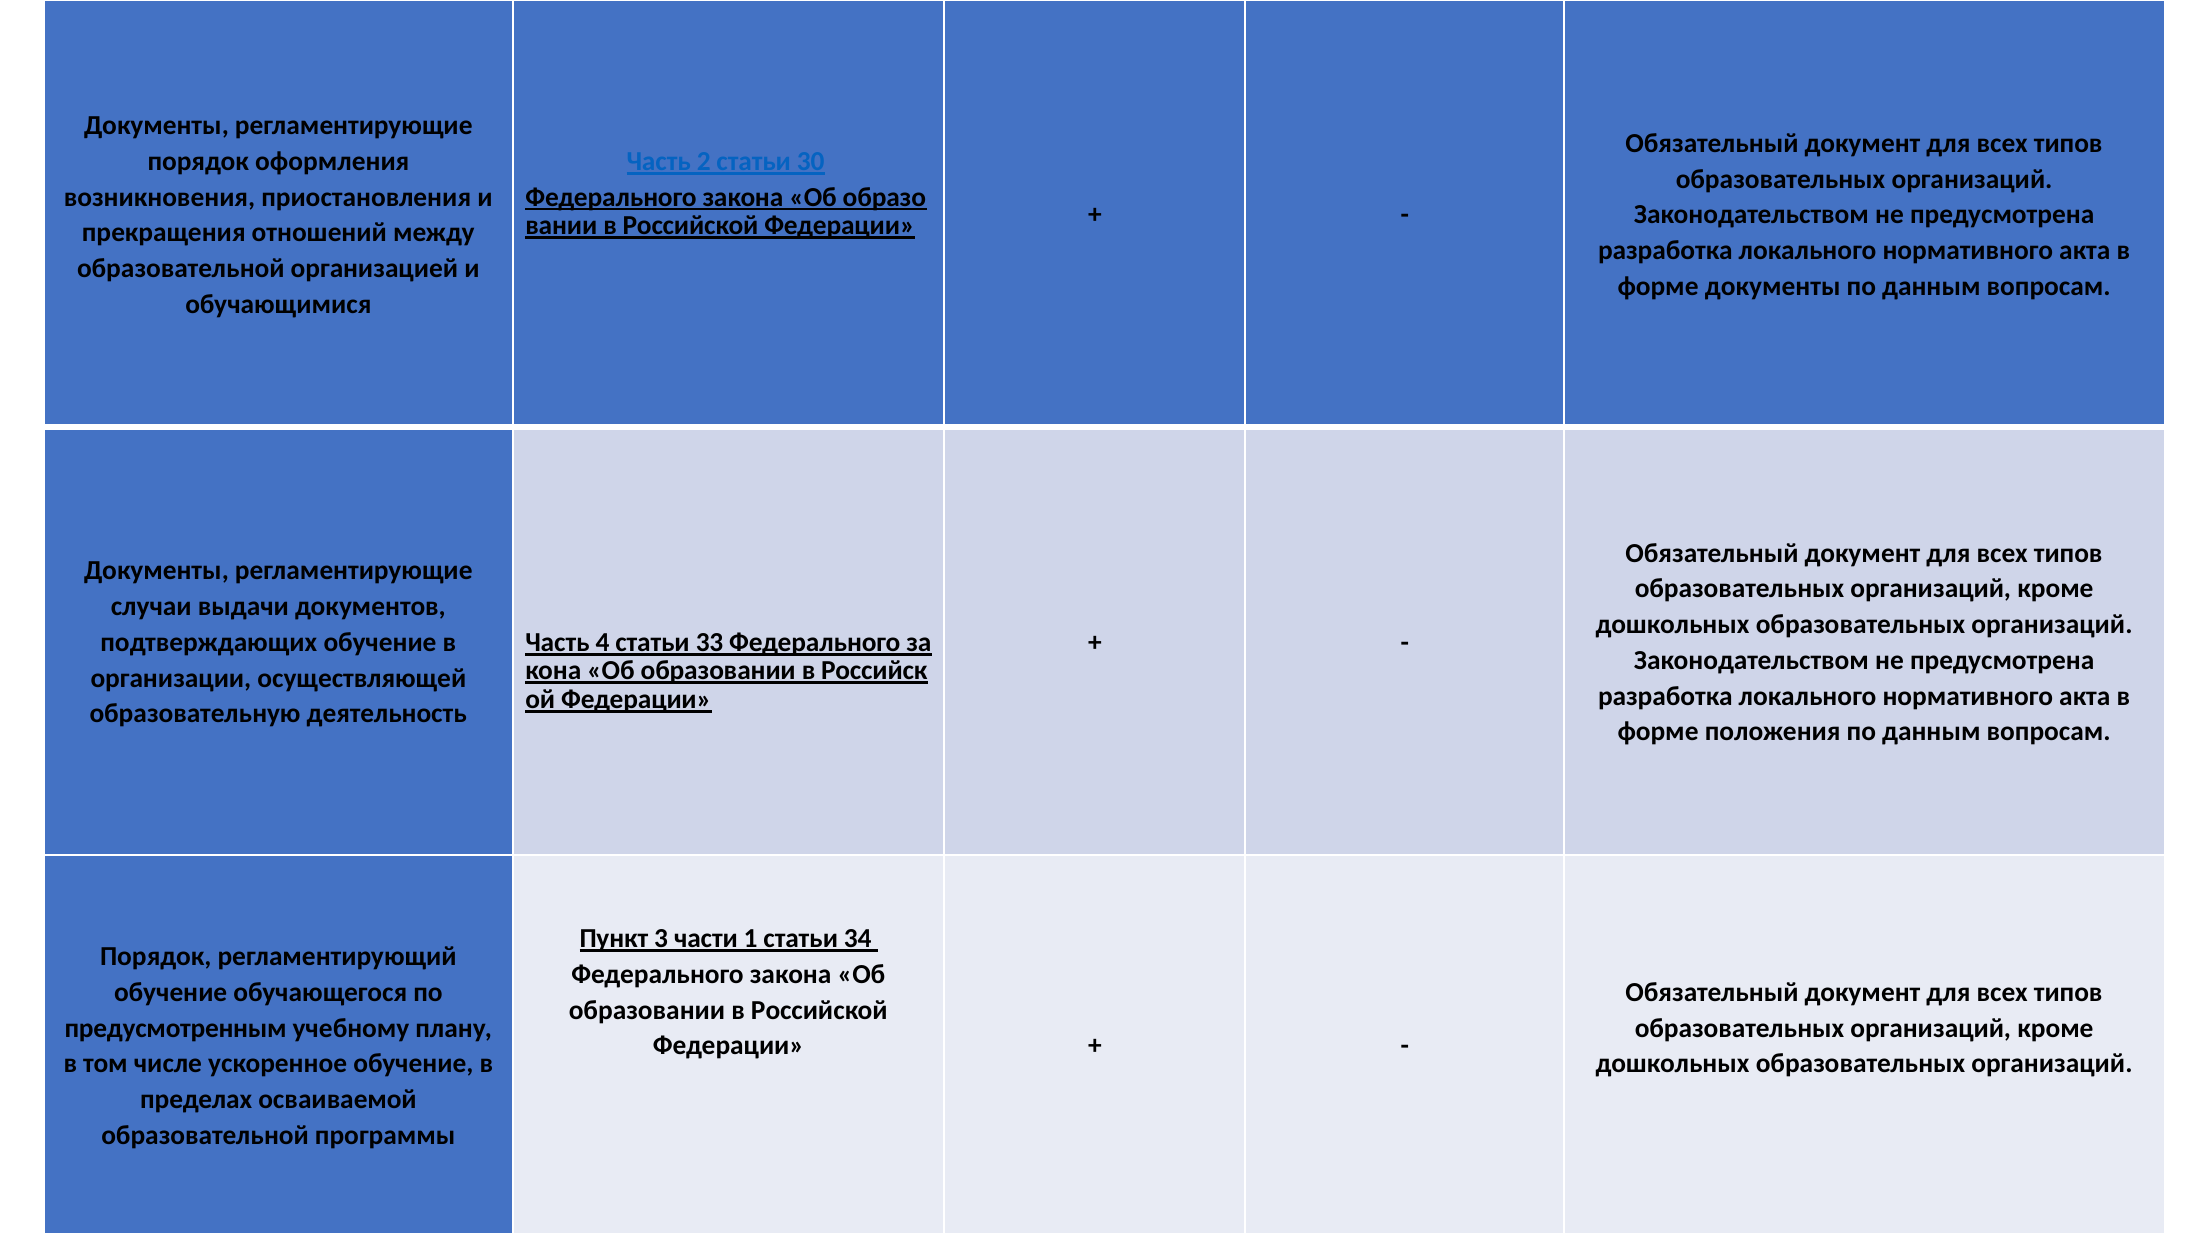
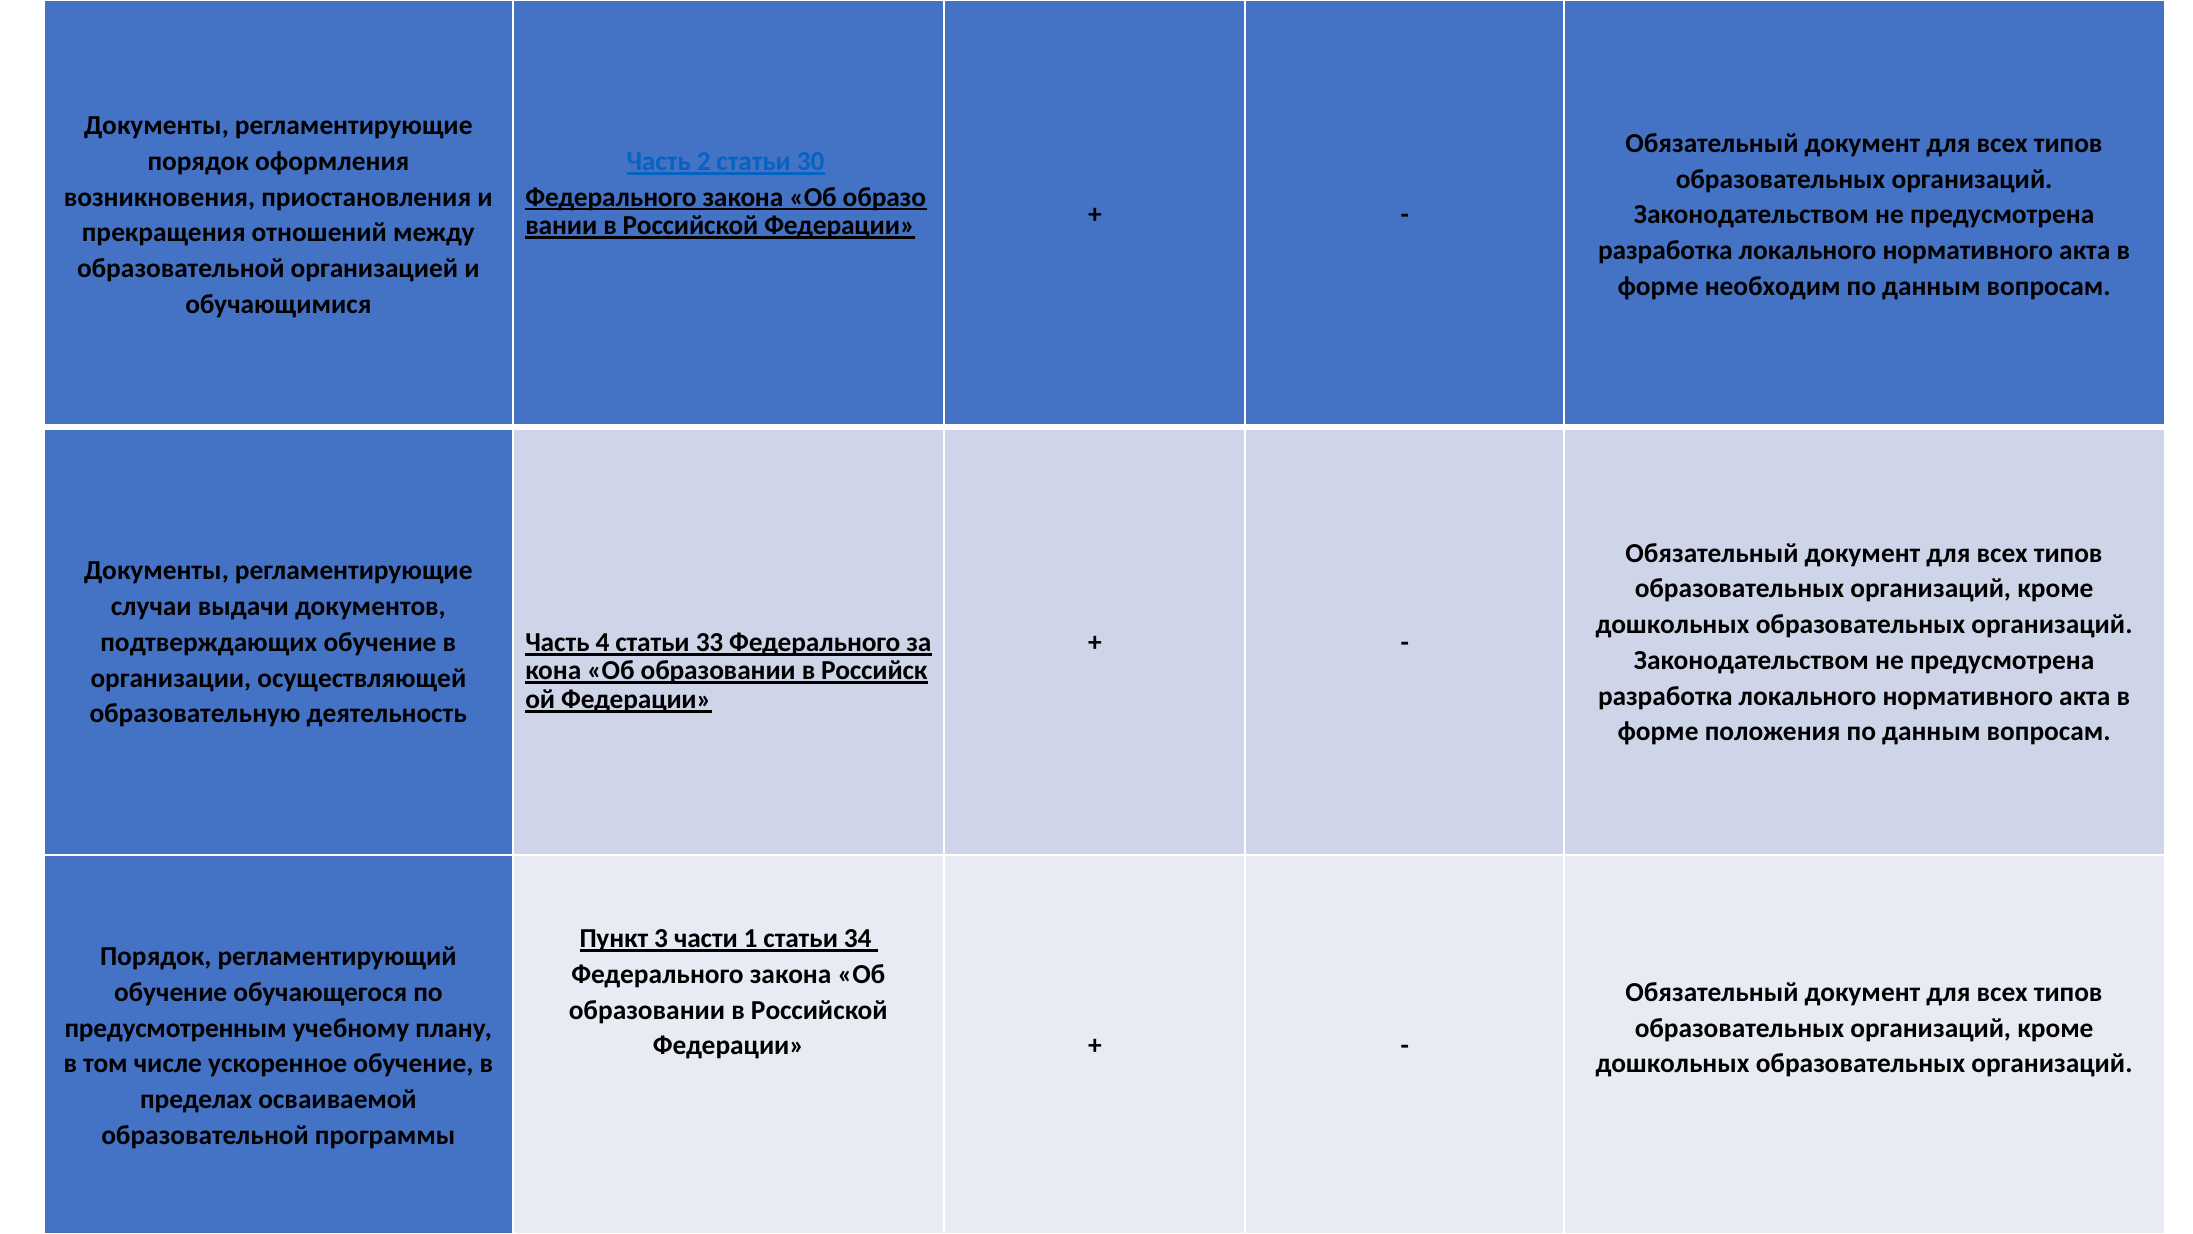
форме документы: документы -> необходим
